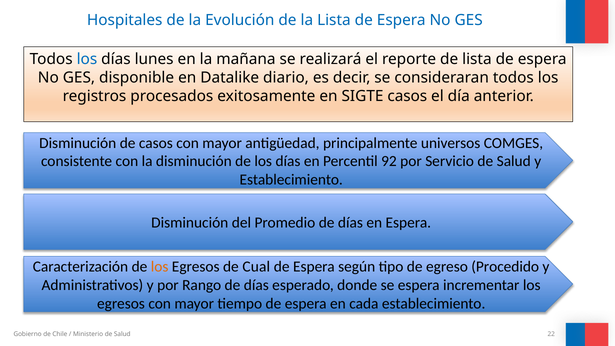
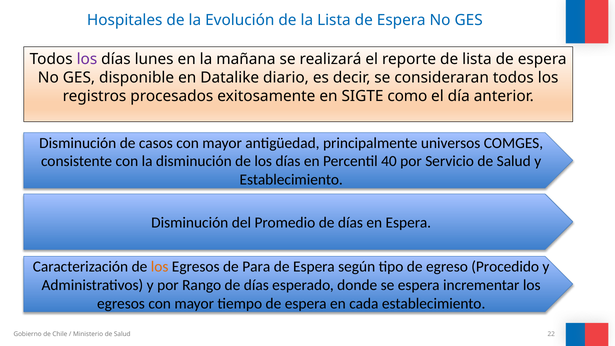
los at (87, 59) colour: blue -> purple
SIGTE casos: casos -> como
92: 92 -> 40
Cual: Cual -> Para
